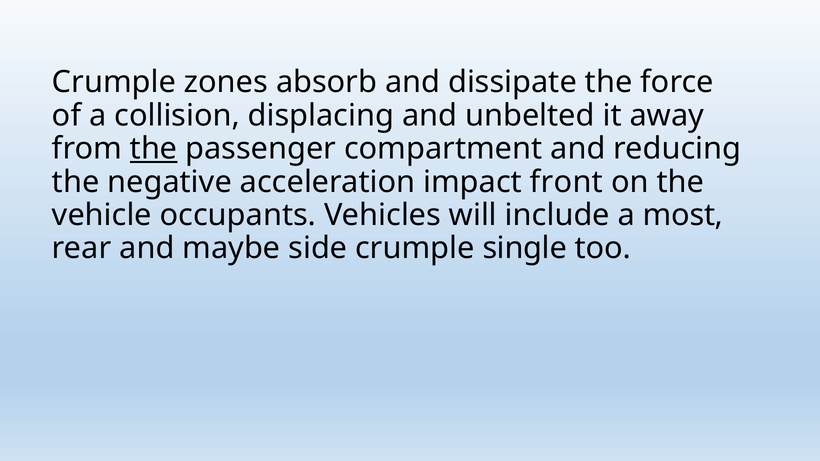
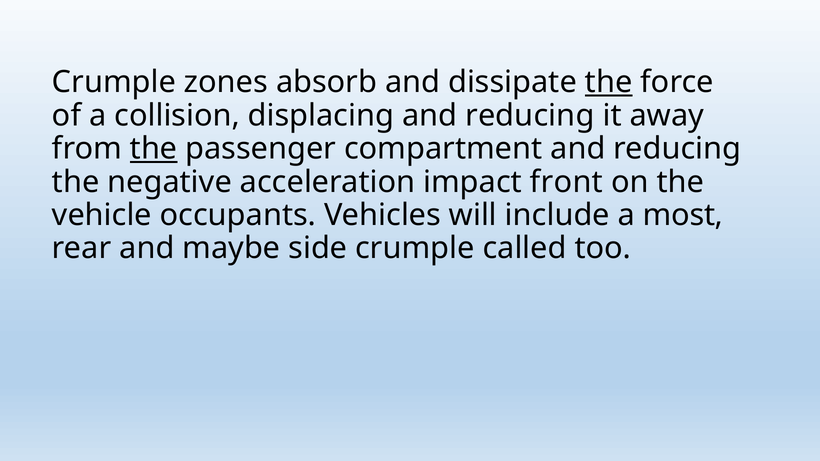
the at (609, 82) underline: none -> present
displacing and unbelted: unbelted -> reducing
single: single -> called
